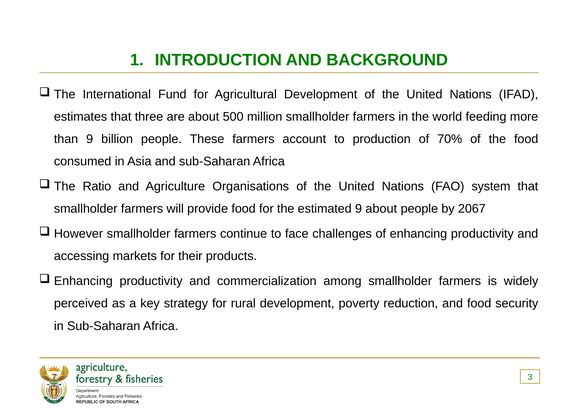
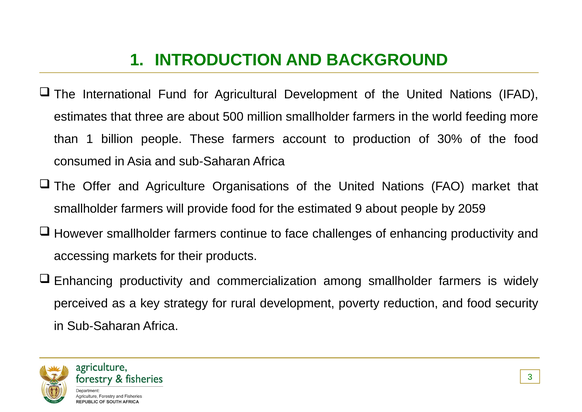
than 9: 9 -> 1
70%: 70% -> 30%
Ratio: Ratio -> Offer
system: system -> market
2067: 2067 -> 2059
